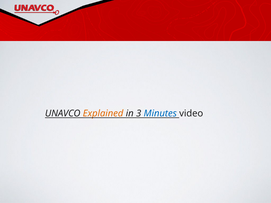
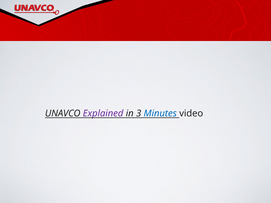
Explained colour: orange -> purple
